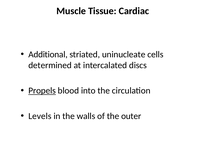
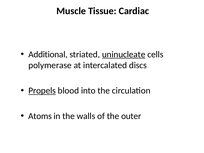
uninucleate underline: none -> present
determined: determined -> polymerase
Levels: Levels -> Atoms
